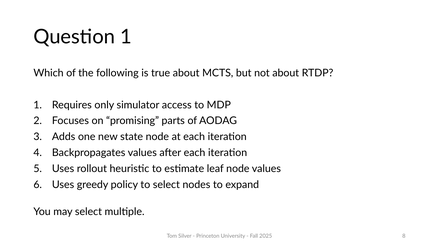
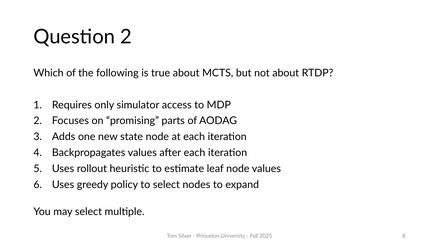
Question 1: 1 -> 2
